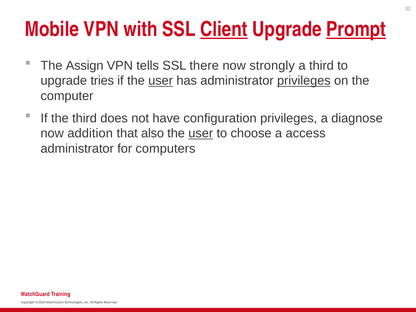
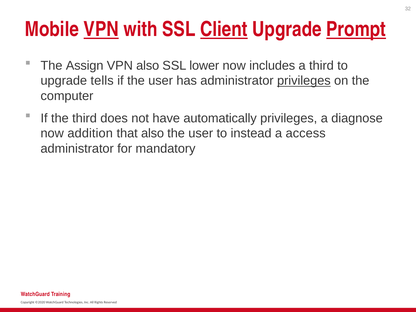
VPN at (101, 29) underline: none -> present
VPN tells: tells -> also
there: there -> lower
strongly: strongly -> includes
tries: tries -> tells
user at (161, 81) underline: present -> none
configuration: configuration -> automatically
user at (201, 133) underline: present -> none
choose: choose -> instead
computers: computers -> mandatory
